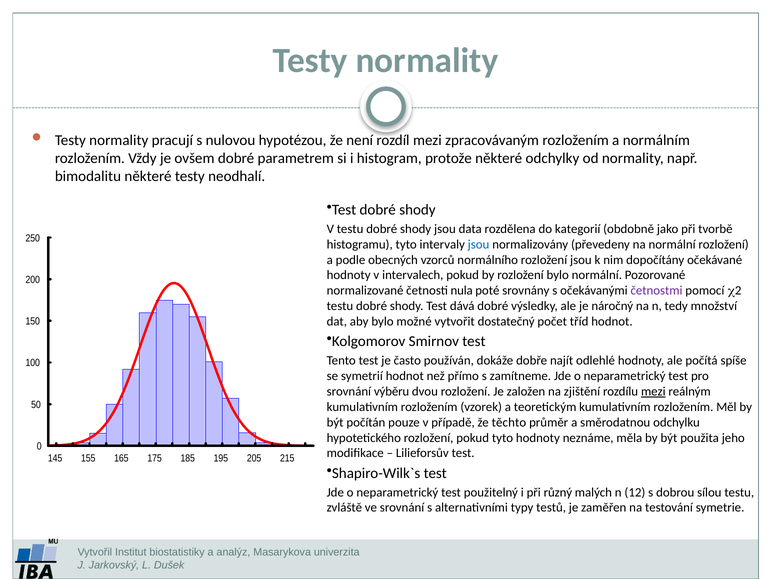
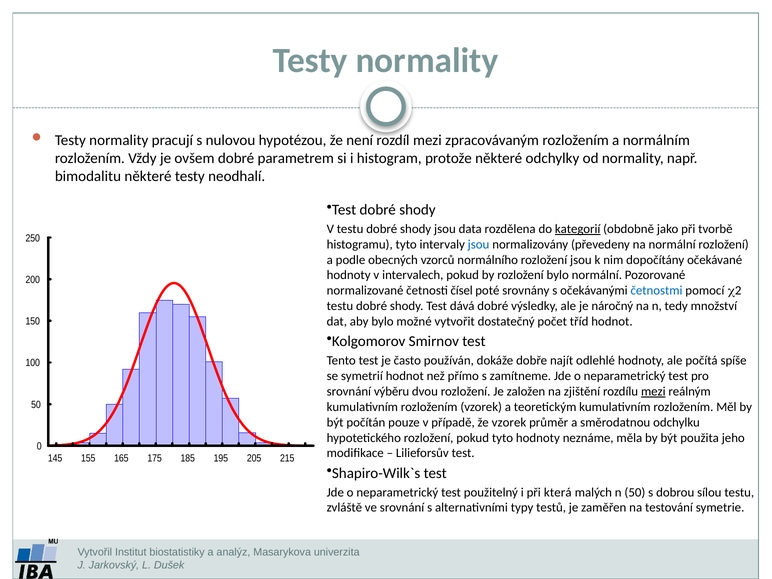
kategorií underline: none -> present
nula: nula -> čísel
četnostmi colour: purple -> blue
že těchto: těchto -> vzorek
různý: různý -> která
n 12: 12 -> 50
